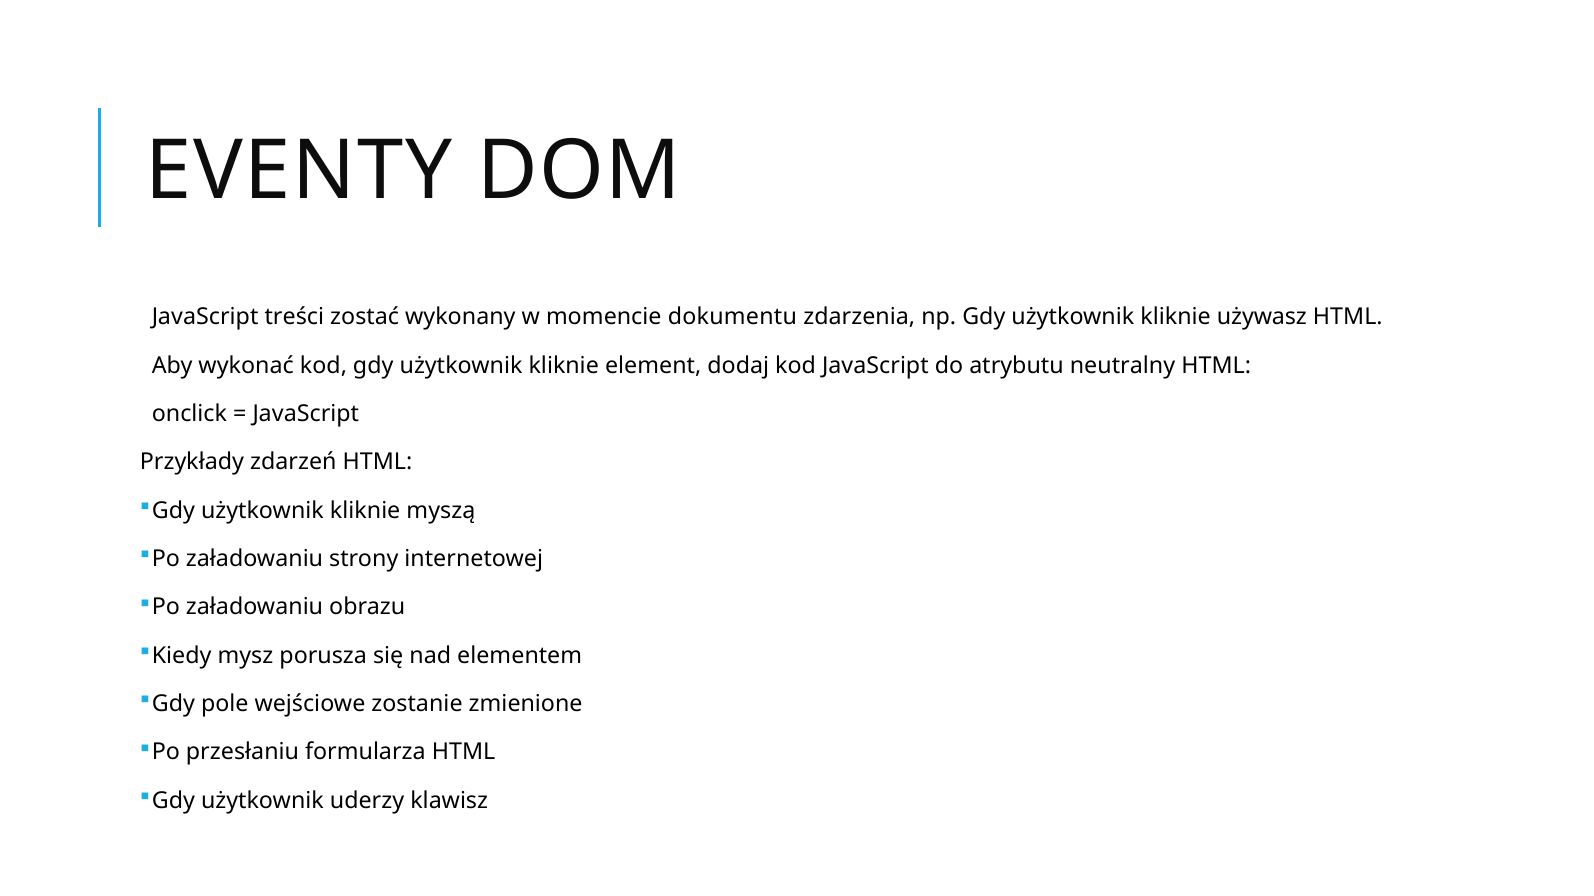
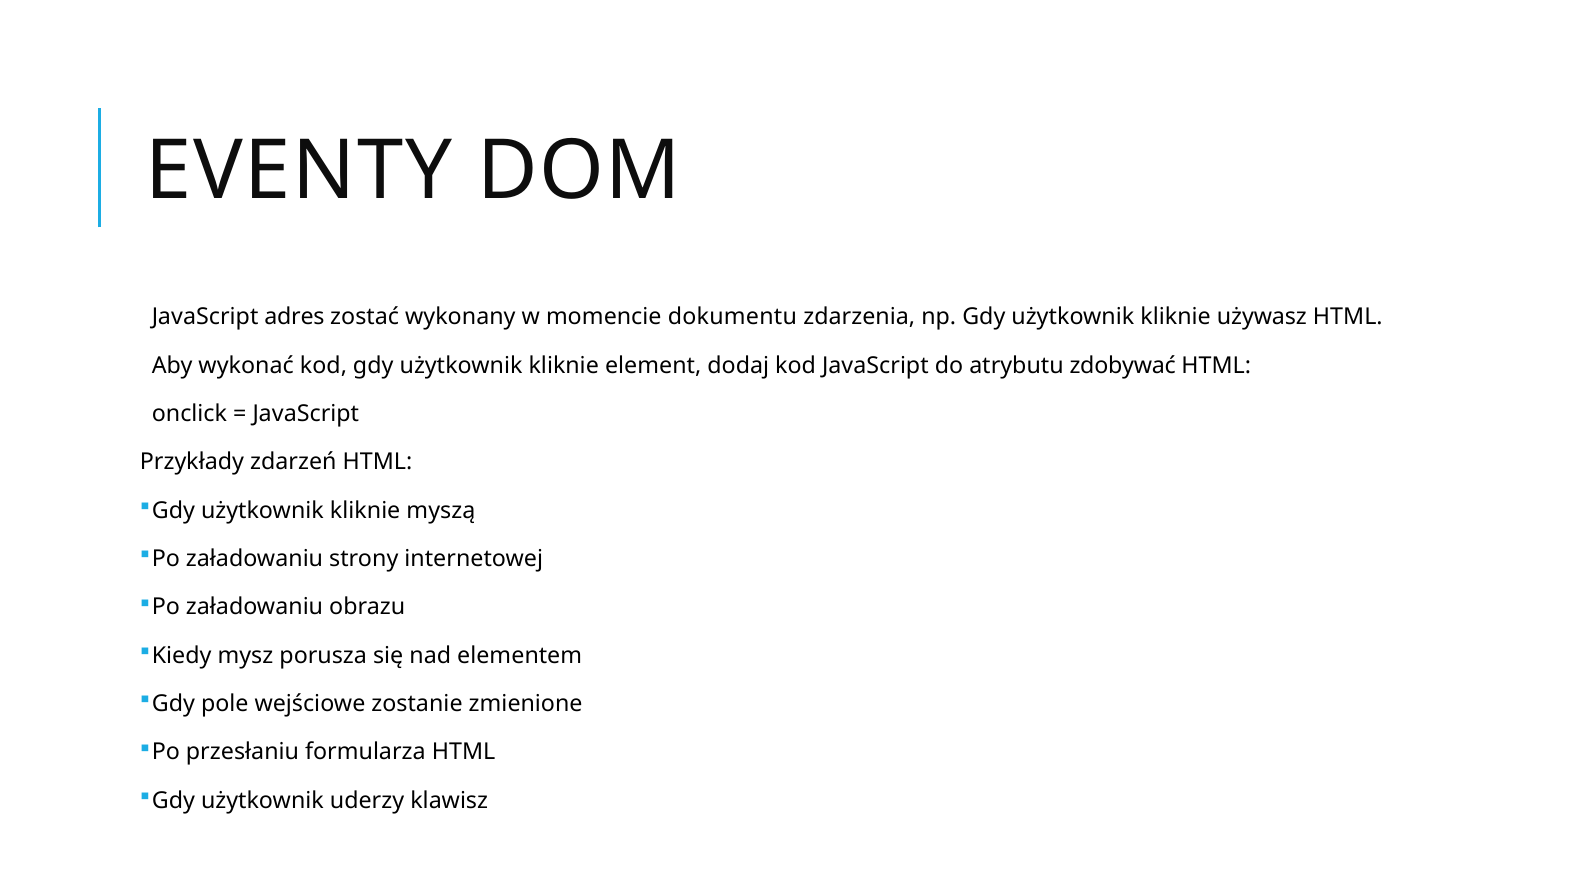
treści: treści -> adres
neutralny: neutralny -> zdobywać
